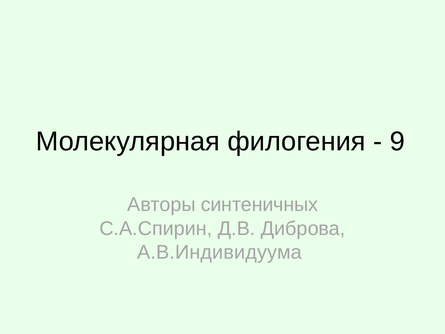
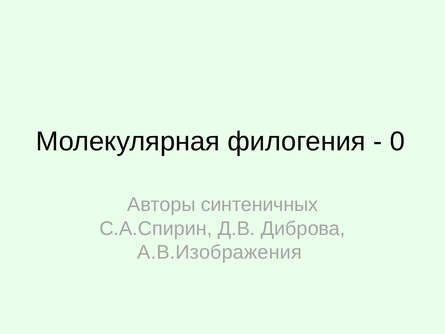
9: 9 -> 0
А.В.Индивидуума: А.В.Индивидуума -> А.В.Изображения
